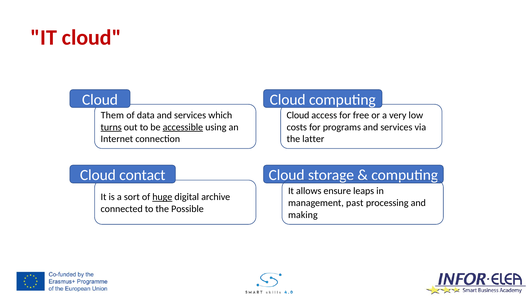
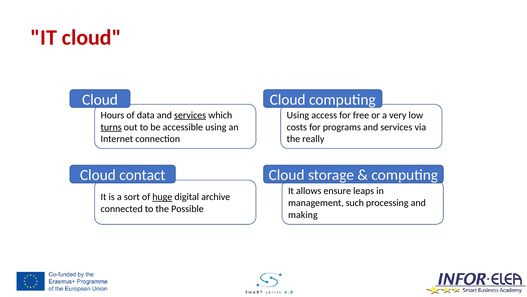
Them: Them -> Hours
services at (190, 115) underline: none -> present
Cloud at (298, 115): Cloud -> Using
accessible underline: present -> none
latter: latter -> really
past: past -> such
